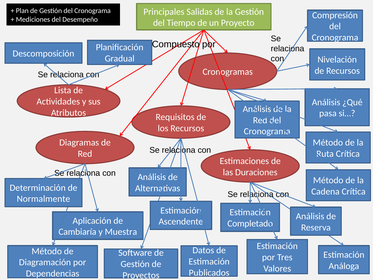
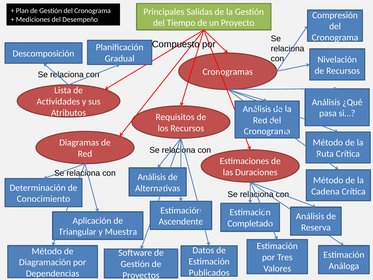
Normalmente: Normalmente -> Conocimiento
Cambiaría: Cambiaría -> Triangular
